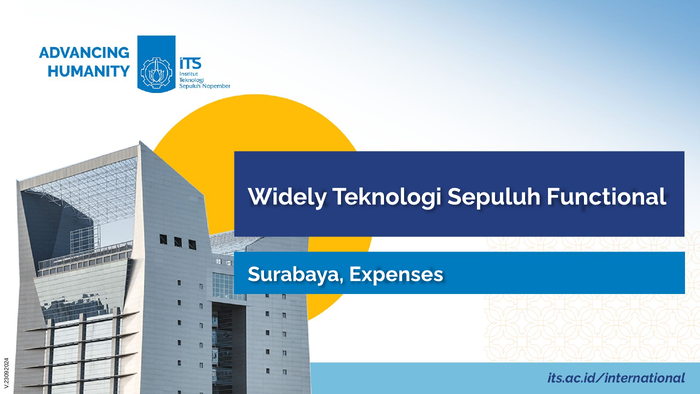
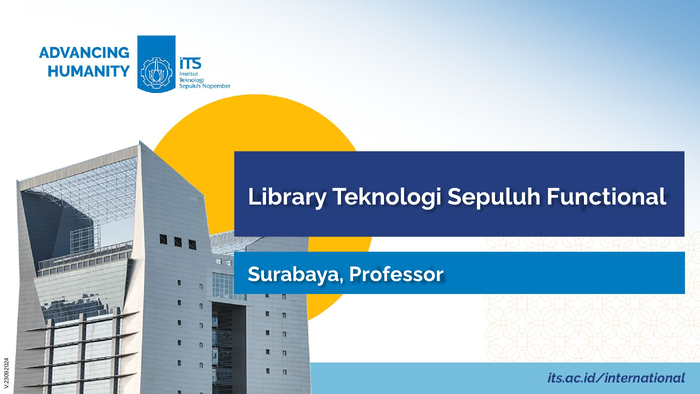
Widely: Widely -> Library
Expenses: Expenses -> Professor
